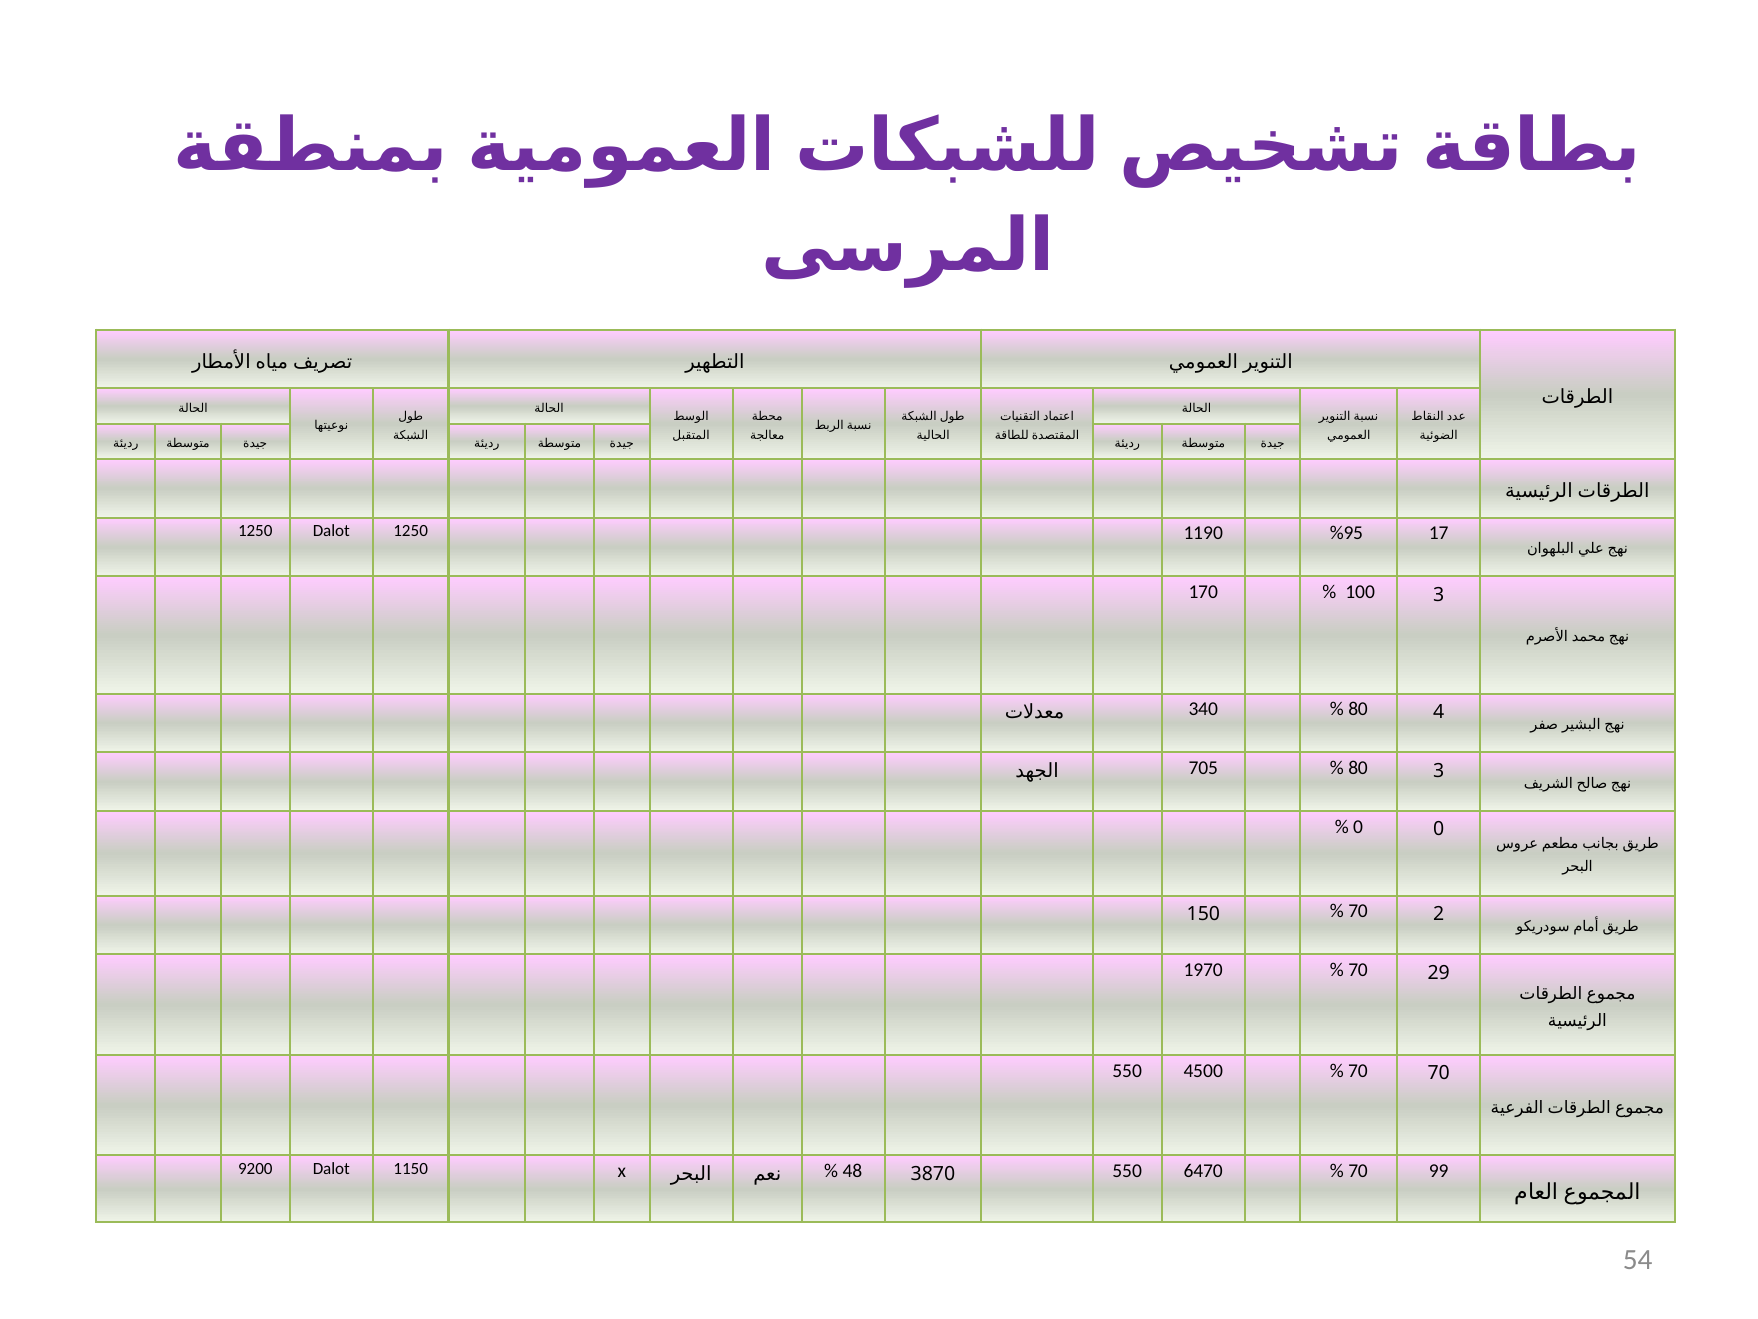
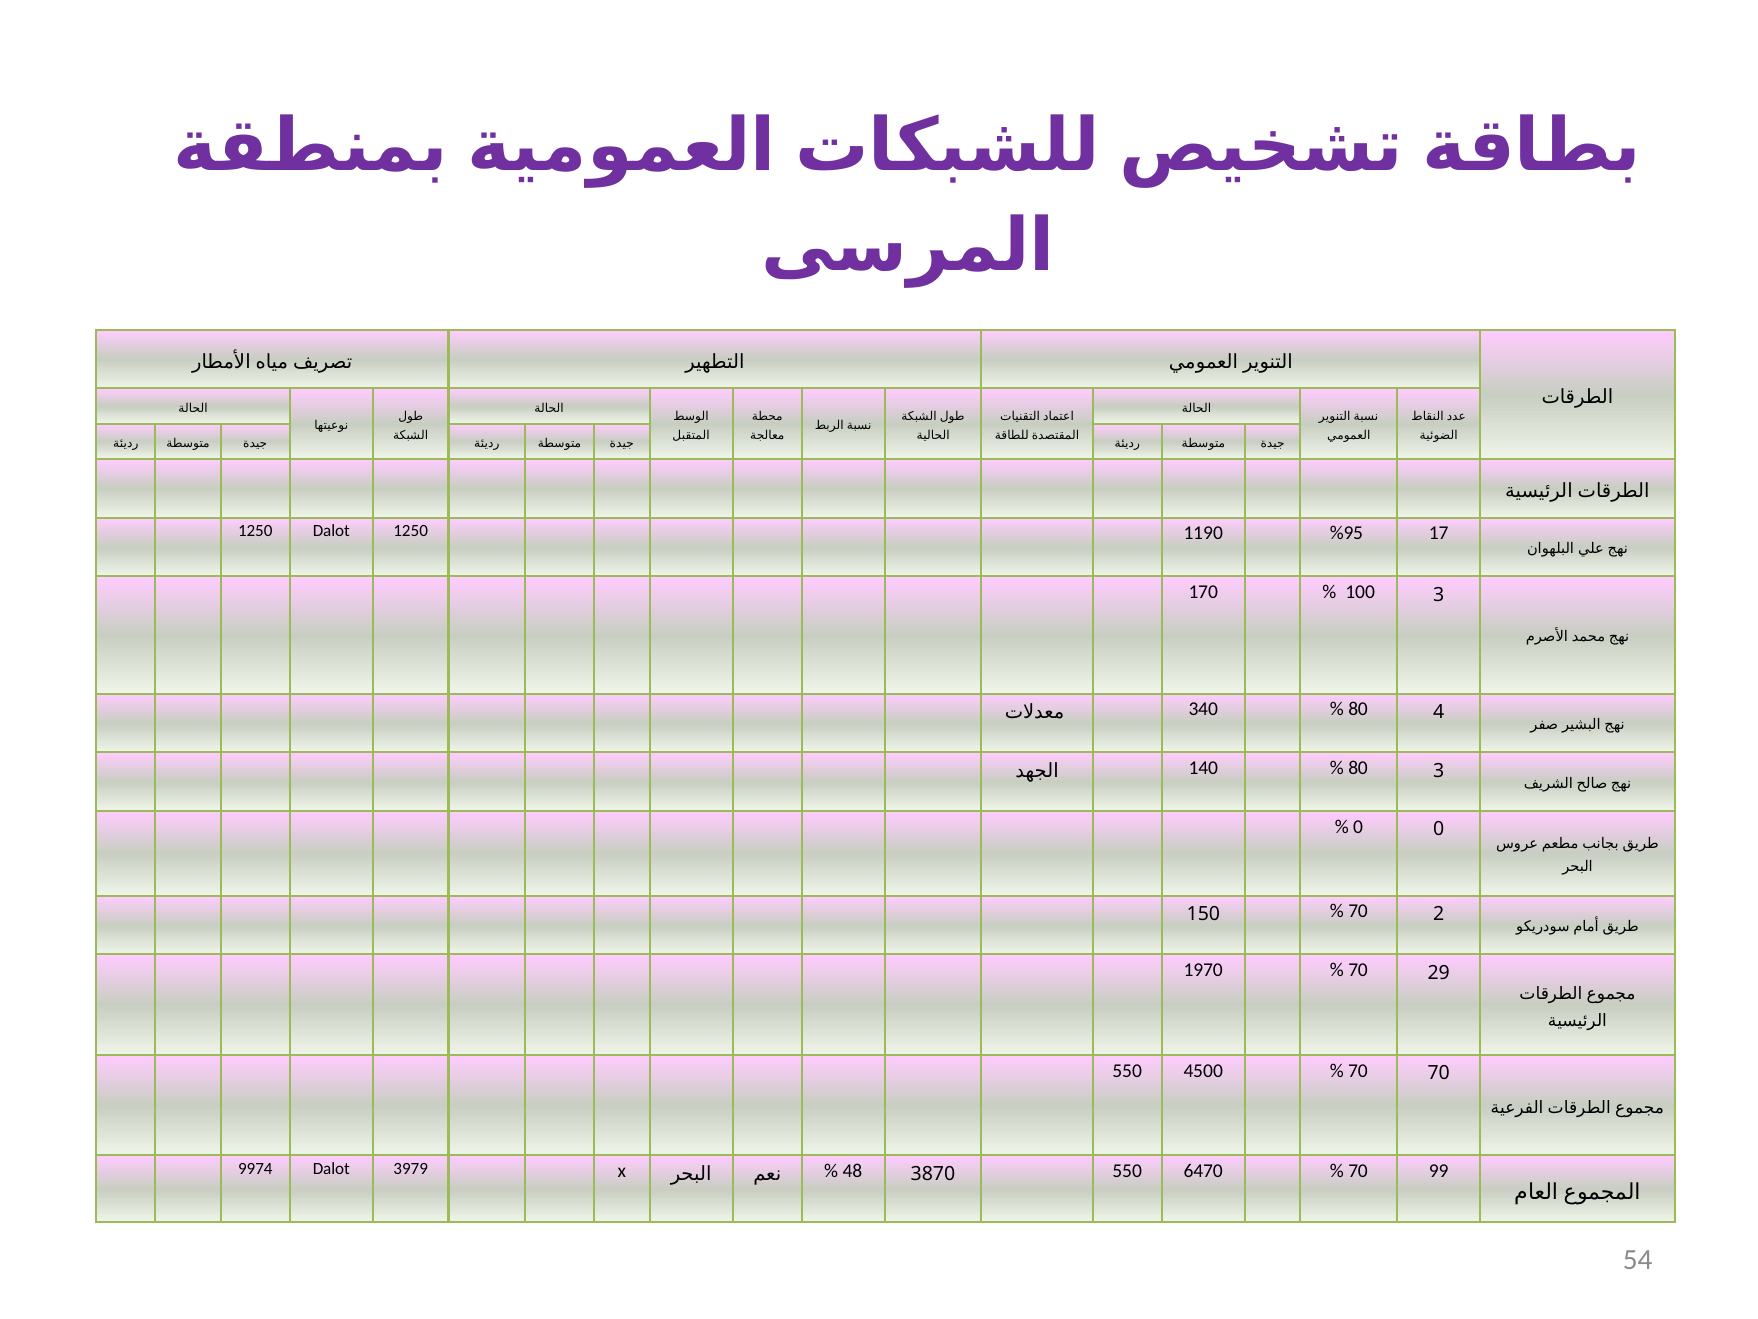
705: 705 -> 140
9200: 9200 -> 9974
1150: 1150 -> 3979
